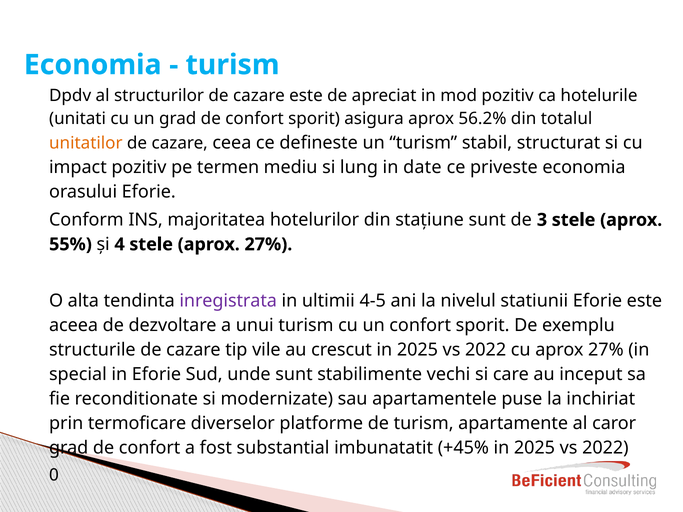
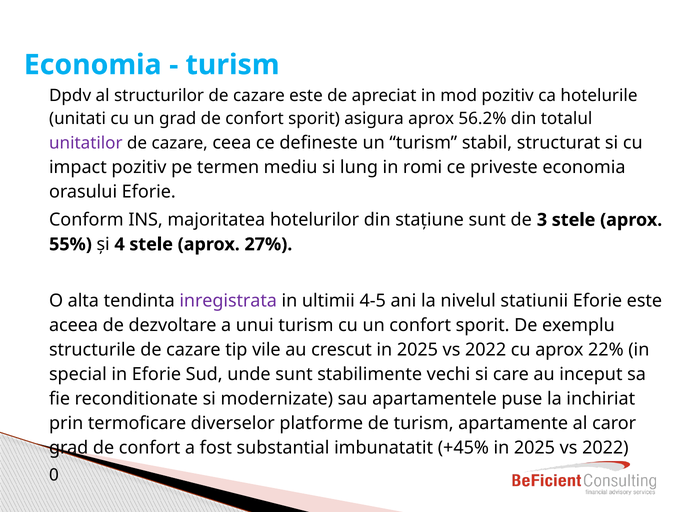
unitatilor colour: orange -> purple
date: date -> romi
cu aprox 27%: 27% -> 22%
